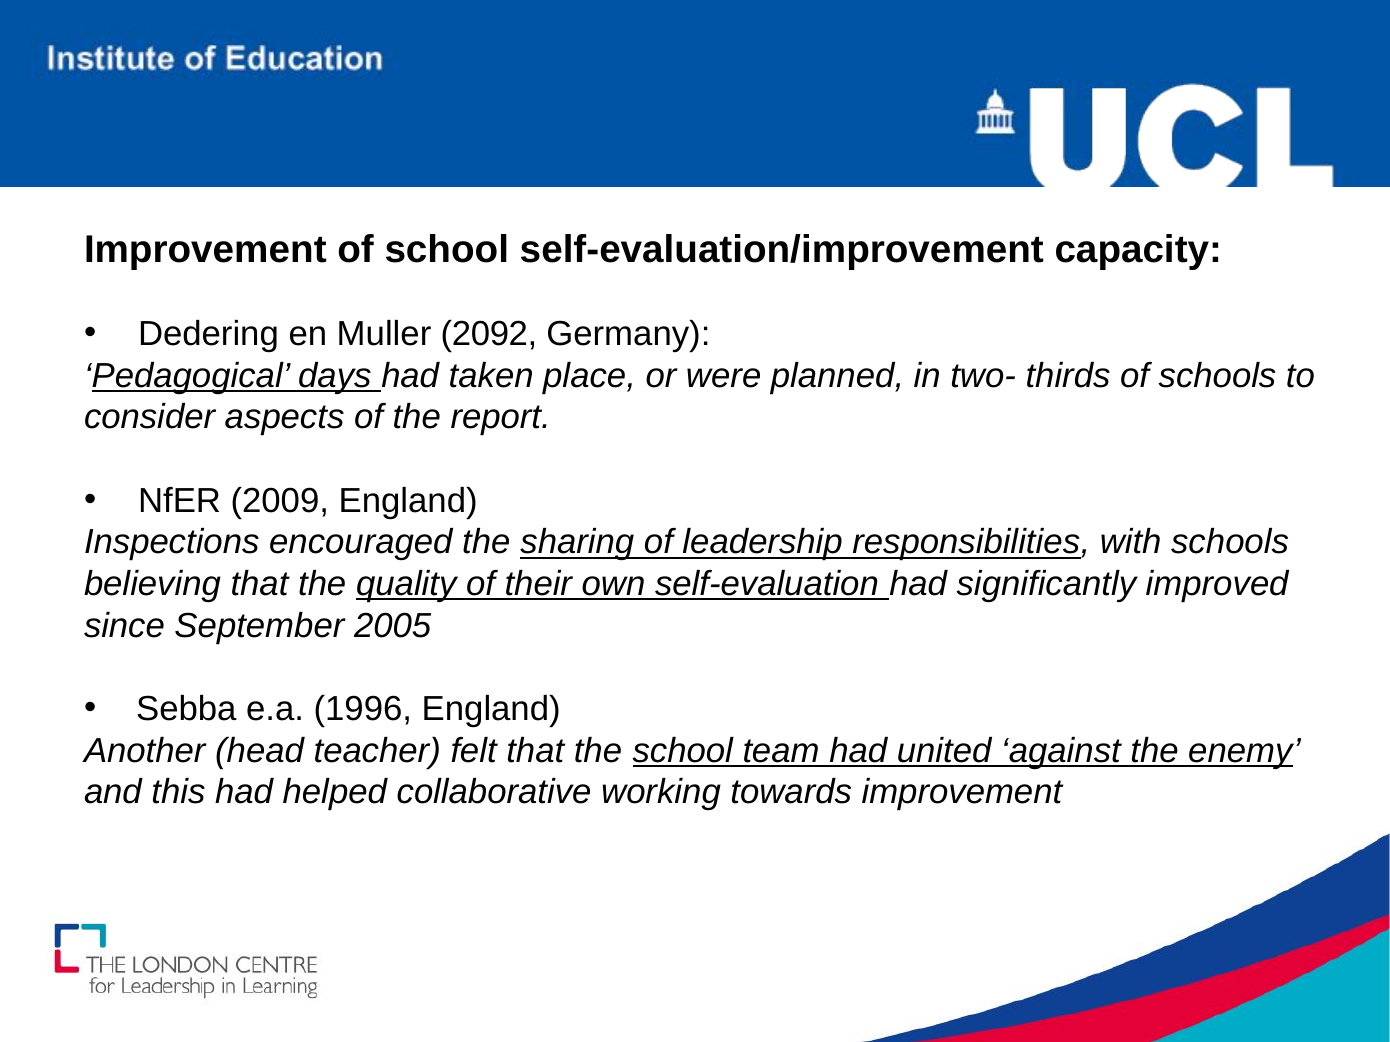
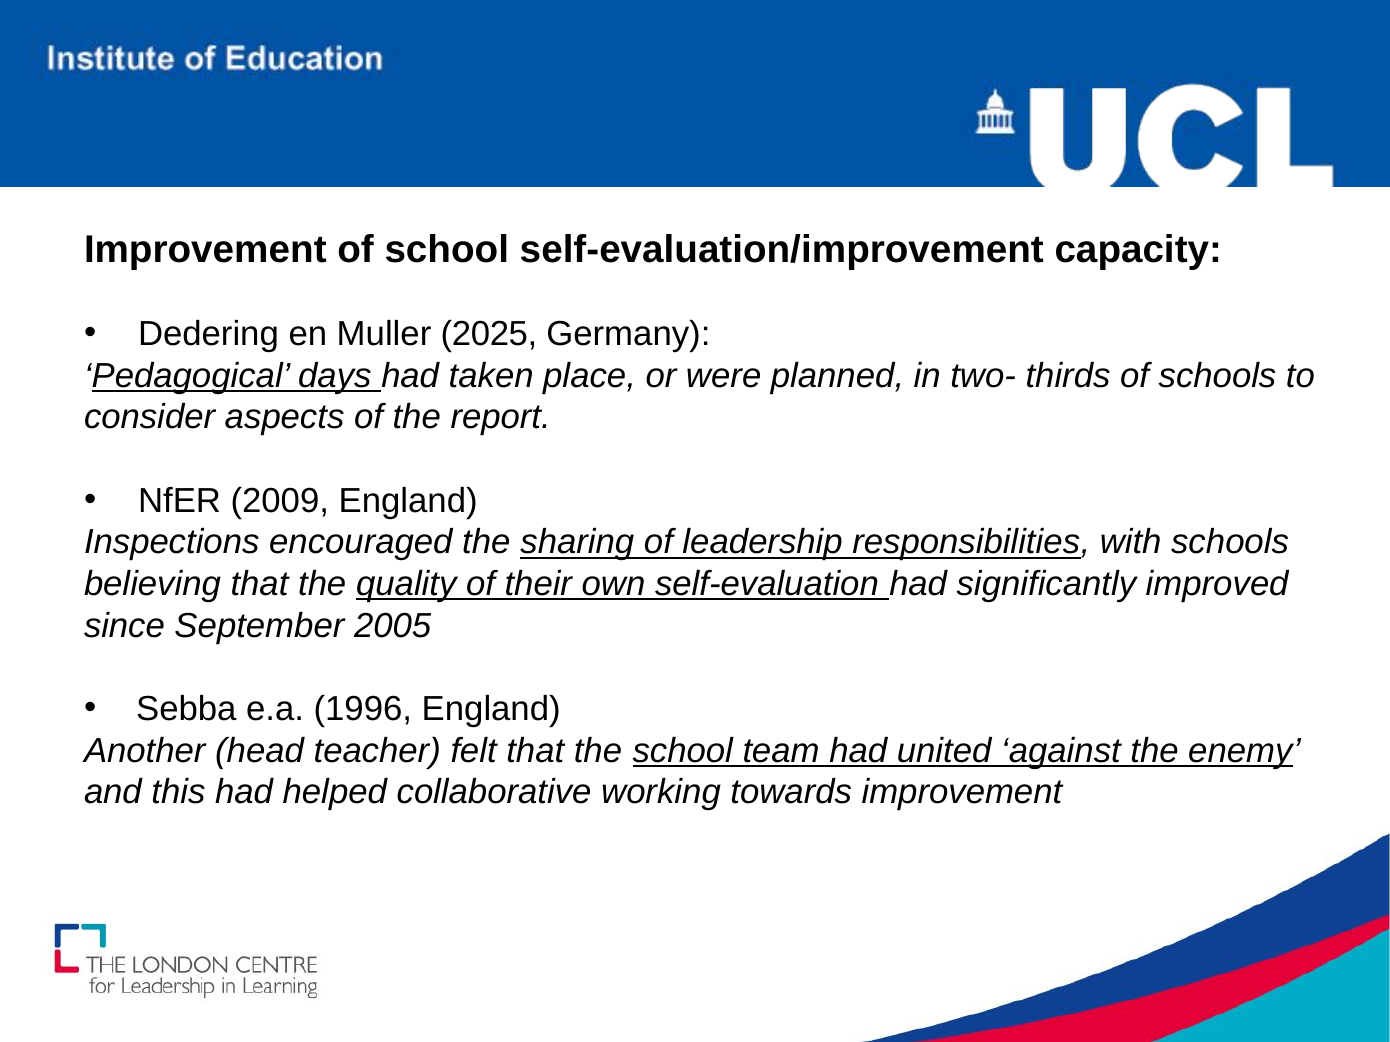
2092: 2092 -> 2025
